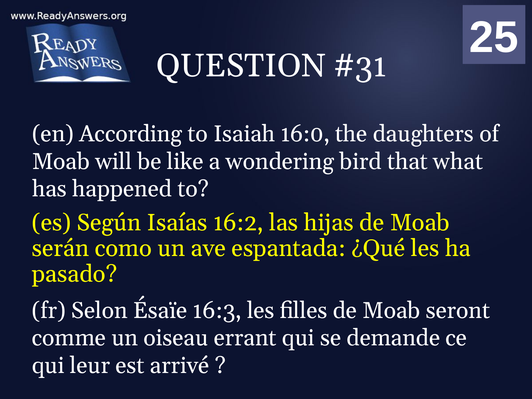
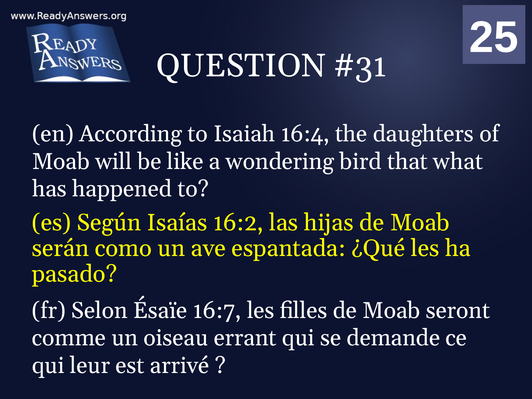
16:0: 16:0 -> 16:4
16:3: 16:3 -> 16:7
